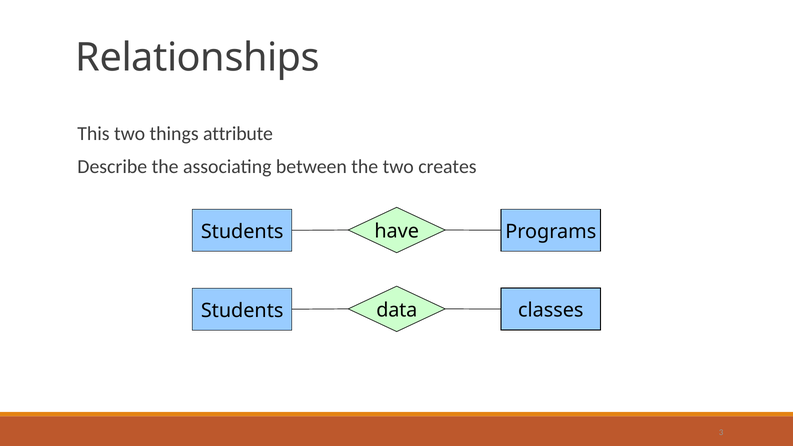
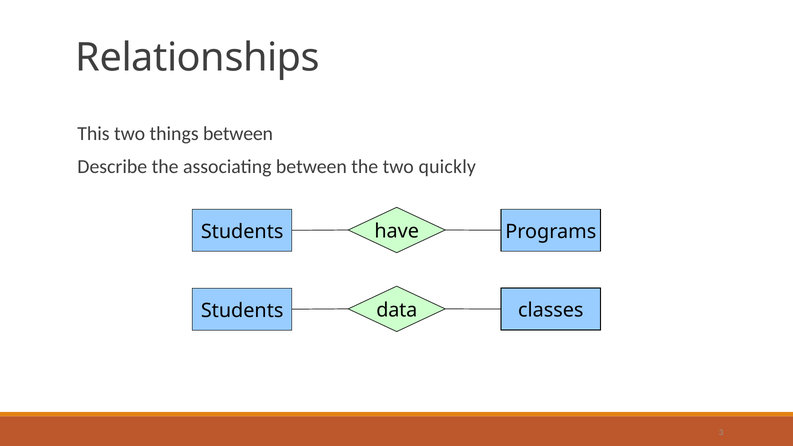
things attribute: attribute -> between
creates: creates -> quickly
